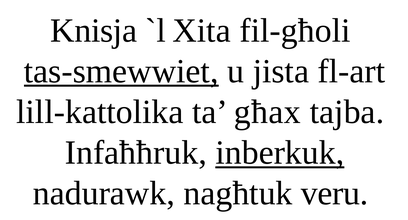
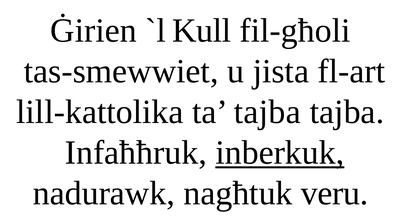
Knisja: Knisja -> Ġirien
Xita: Xita -> Kull
tas-smewwiet underline: present -> none
ta għax: għax -> tajba
